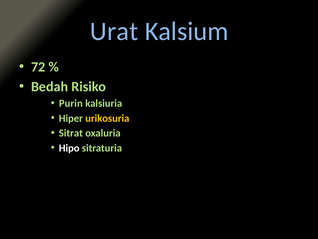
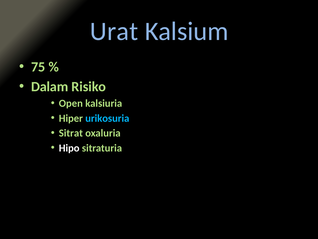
72: 72 -> 75
Bedah: Bedah -> Dalam
Purin: Purin -> Open
urikosuria colour: yellow -> light blue
